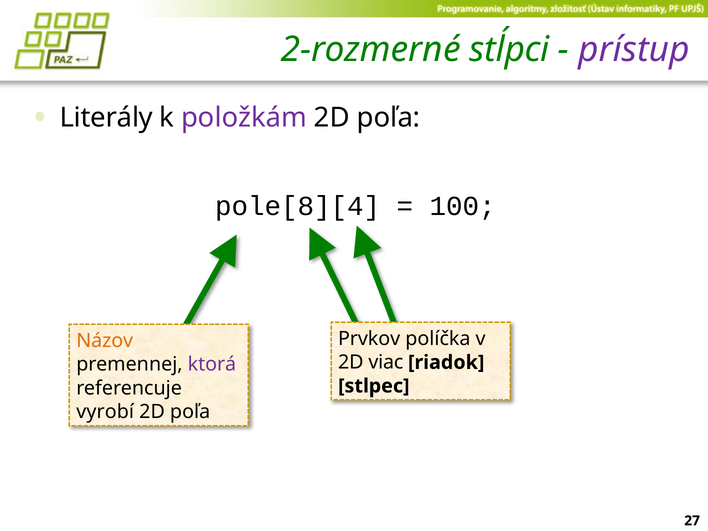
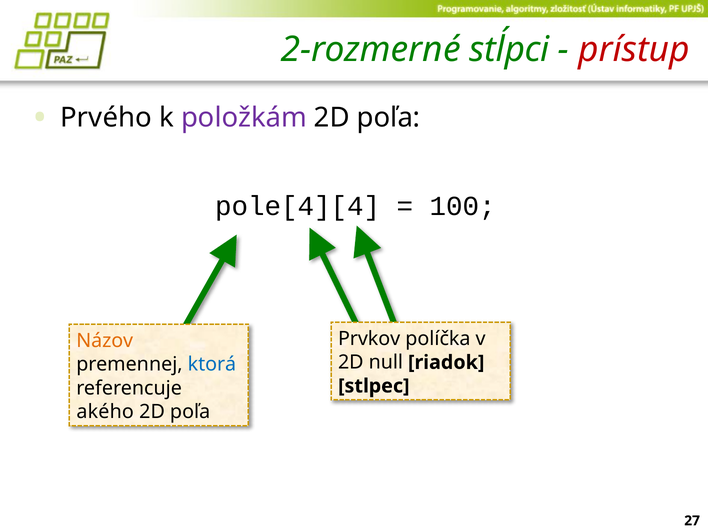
prístup colour: purple -> red
Literály: Literály -> Prvého
pole[8][4: pole[8][4 -> pole[4][4
viac: viac -> null
ktorá colour: purple -> blue
vyrobí: vyrobí -> akého
